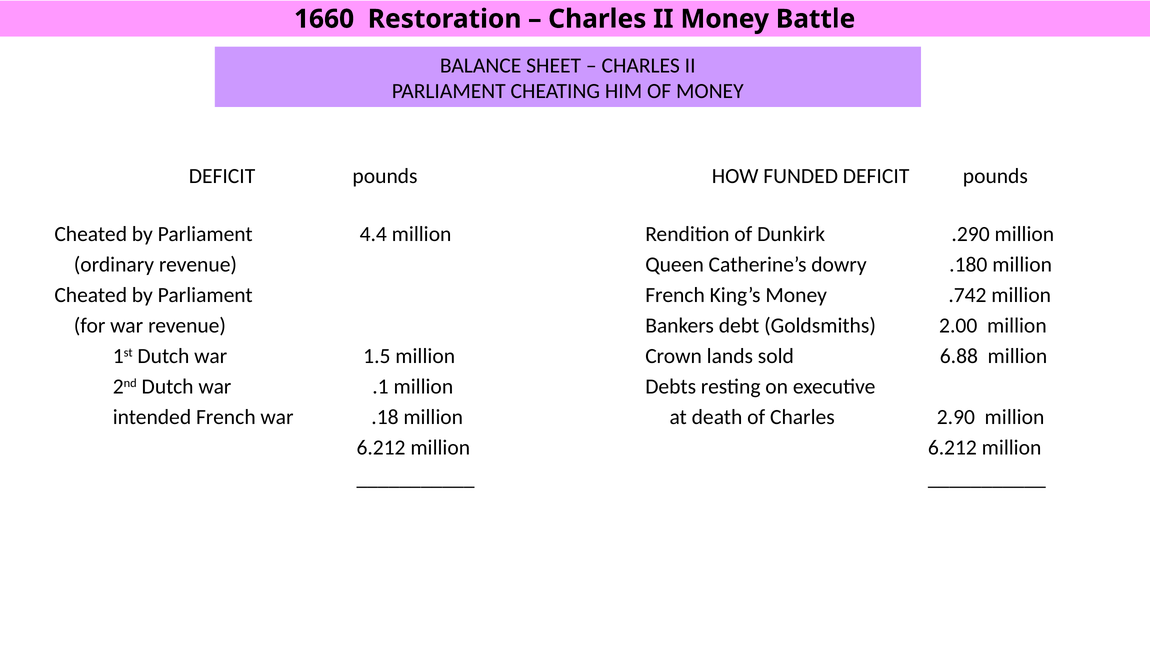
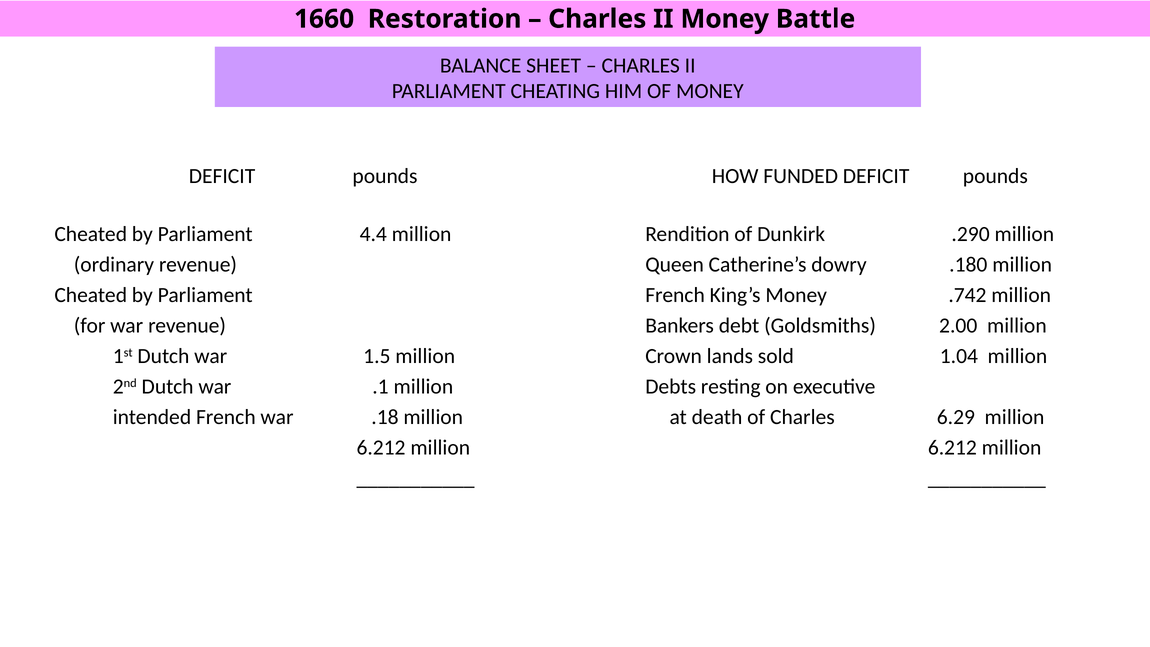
6.88: 6.88 -> 1.04
2.90: 2.90 -> 6.29
